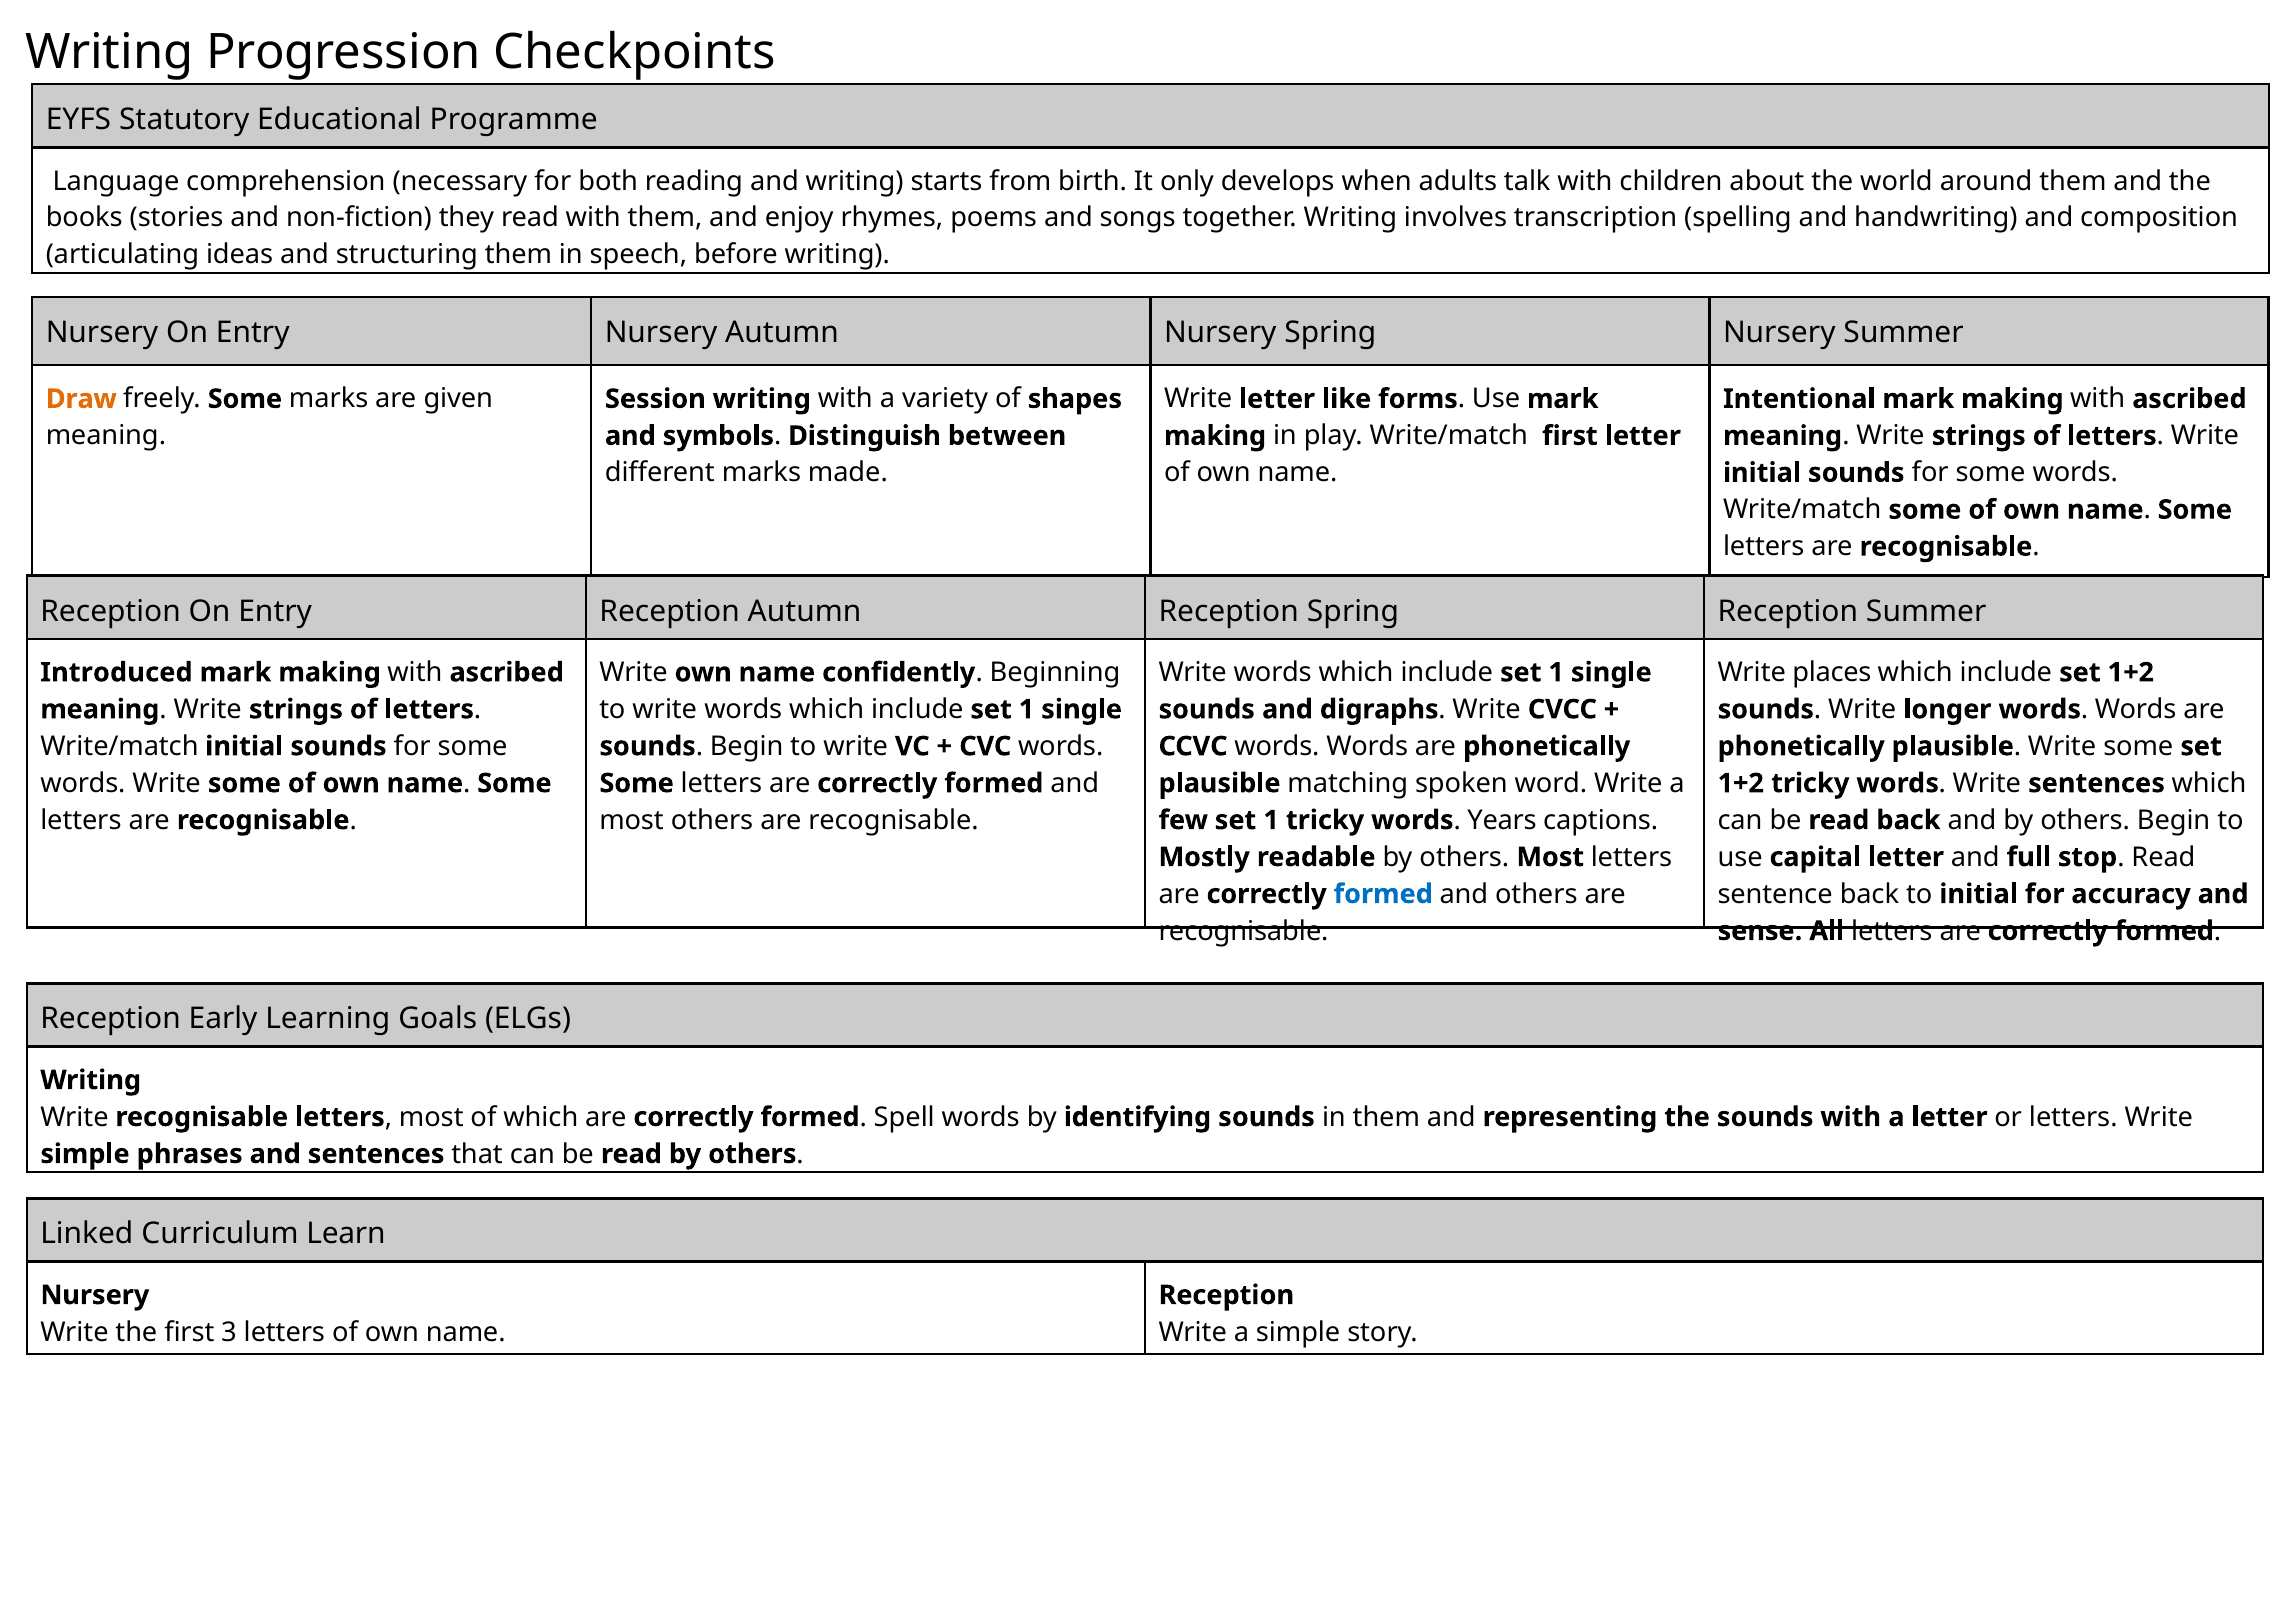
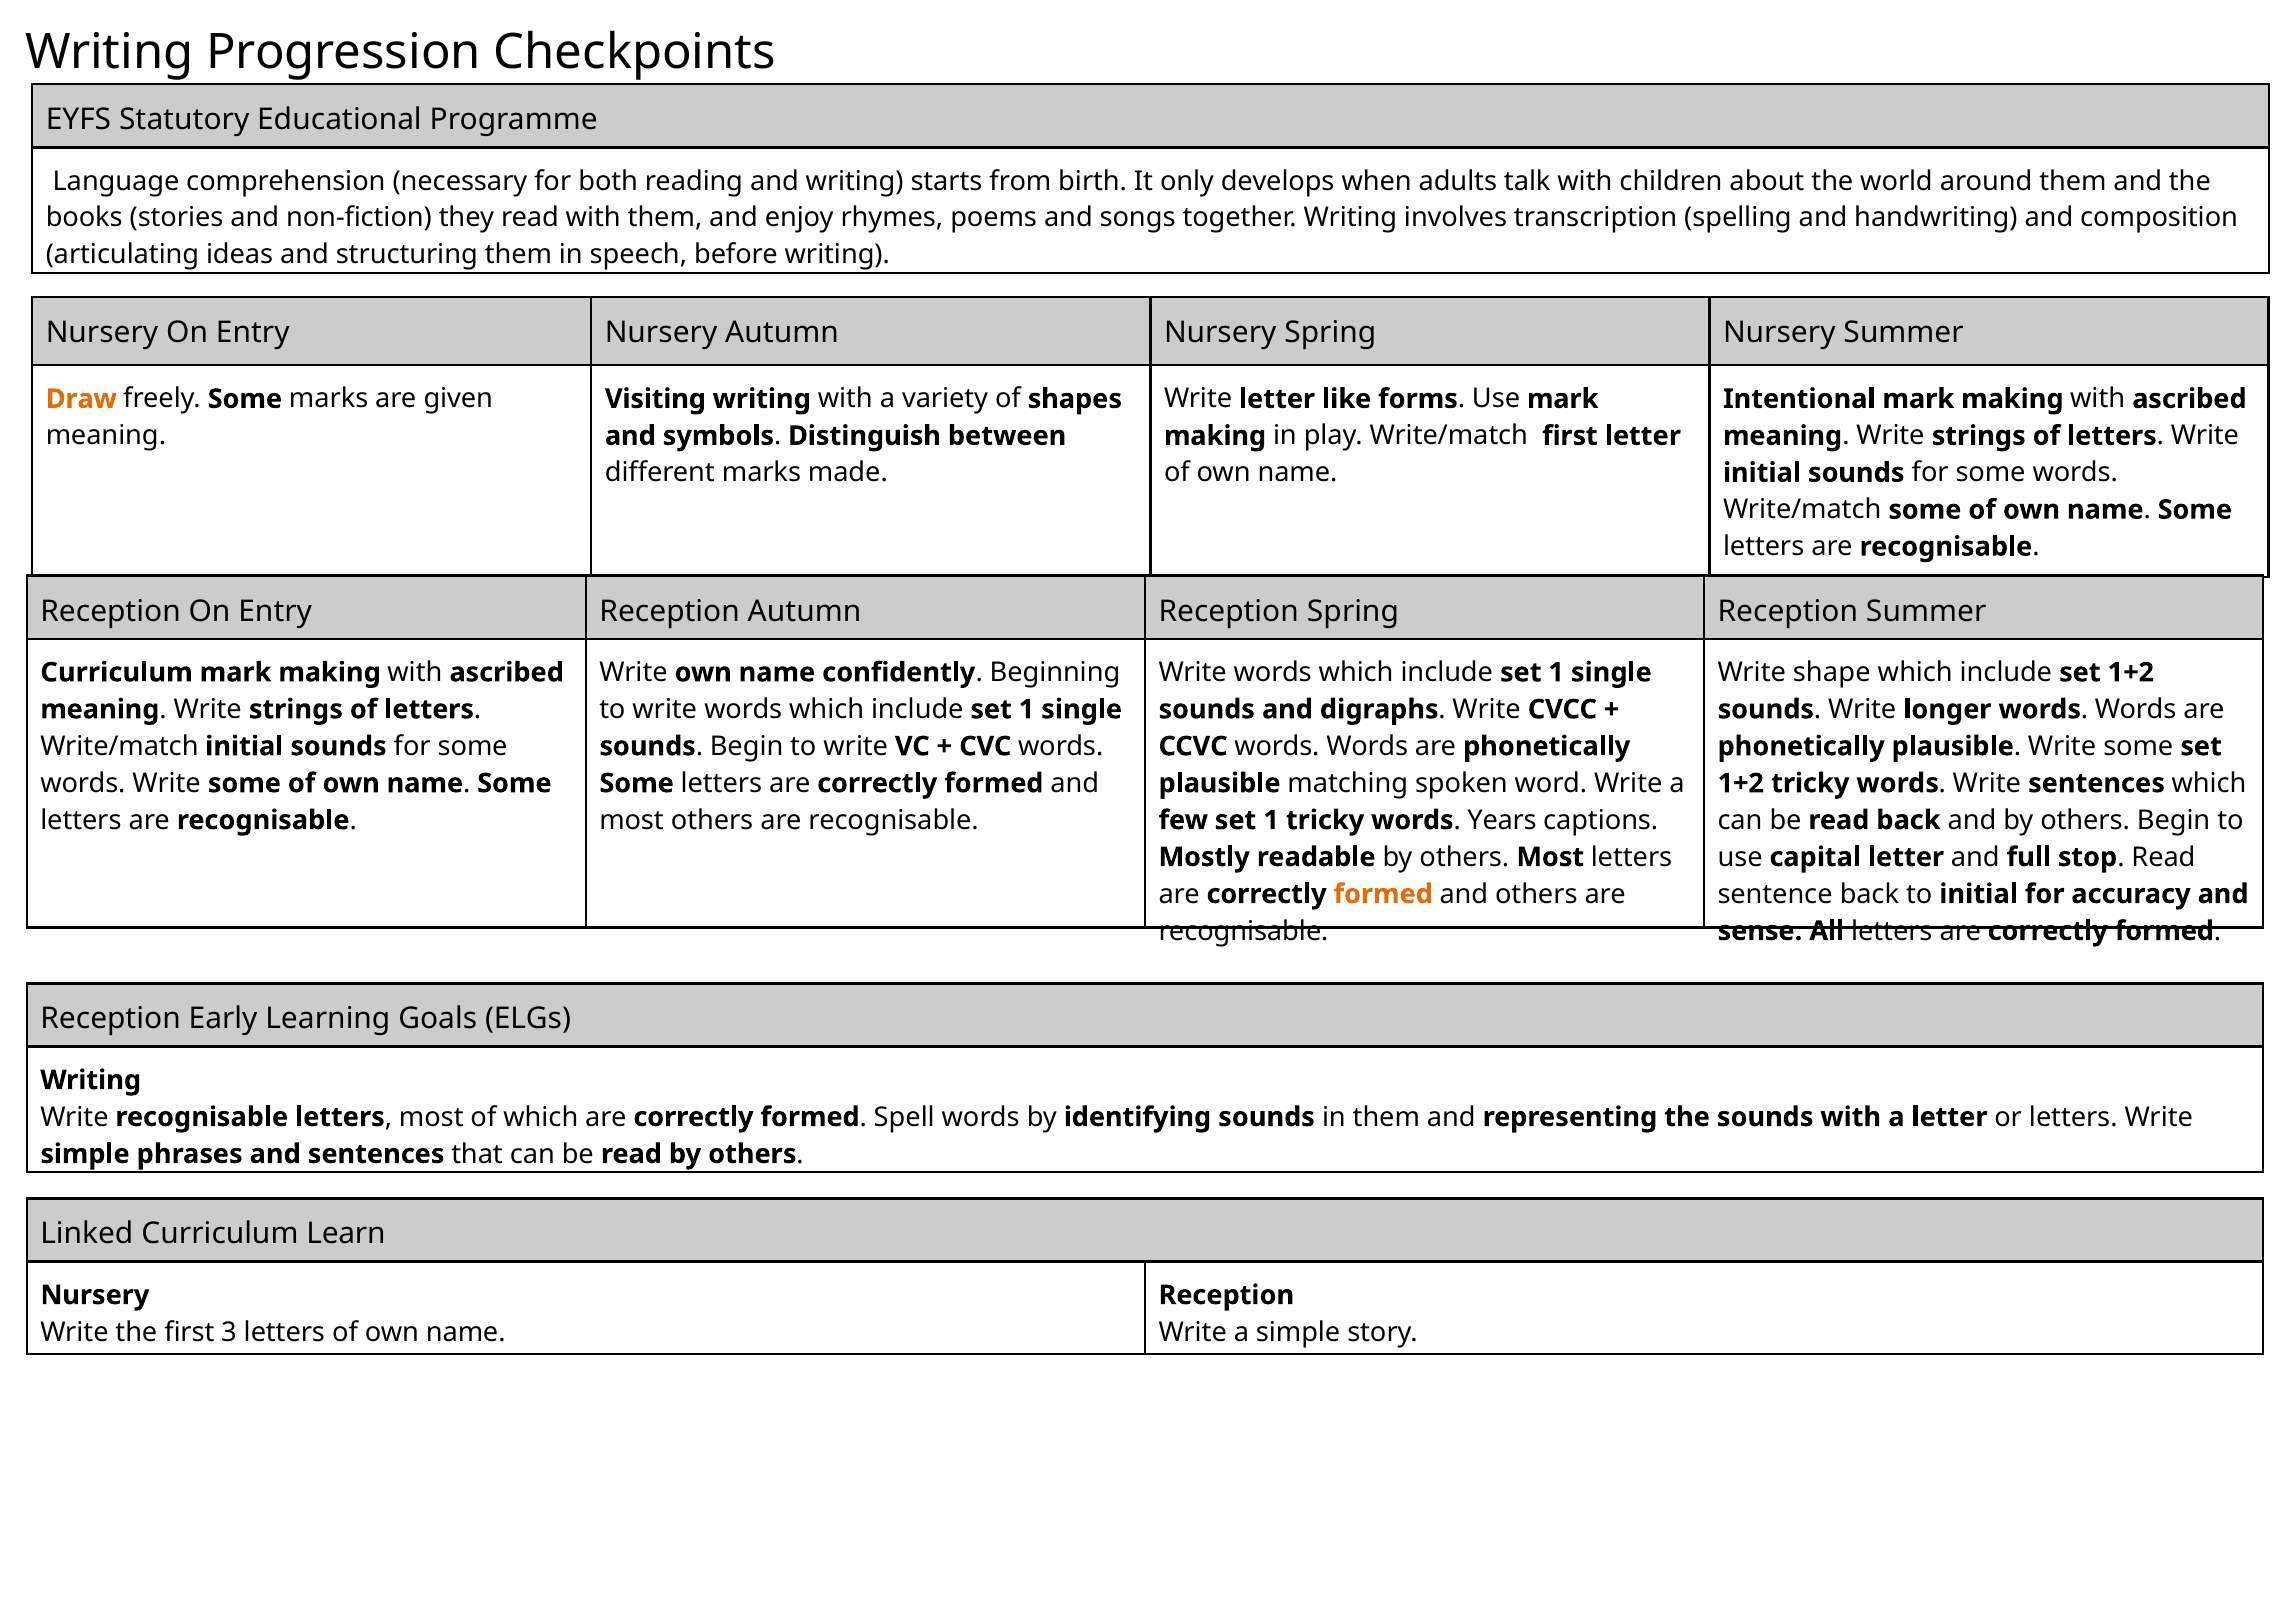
Session: Session -> Visiting
places: places -> shape
Introduced at (117, 673): Introduced -> Curriculum
formed at (1383, 894) colour: blue -> orange
